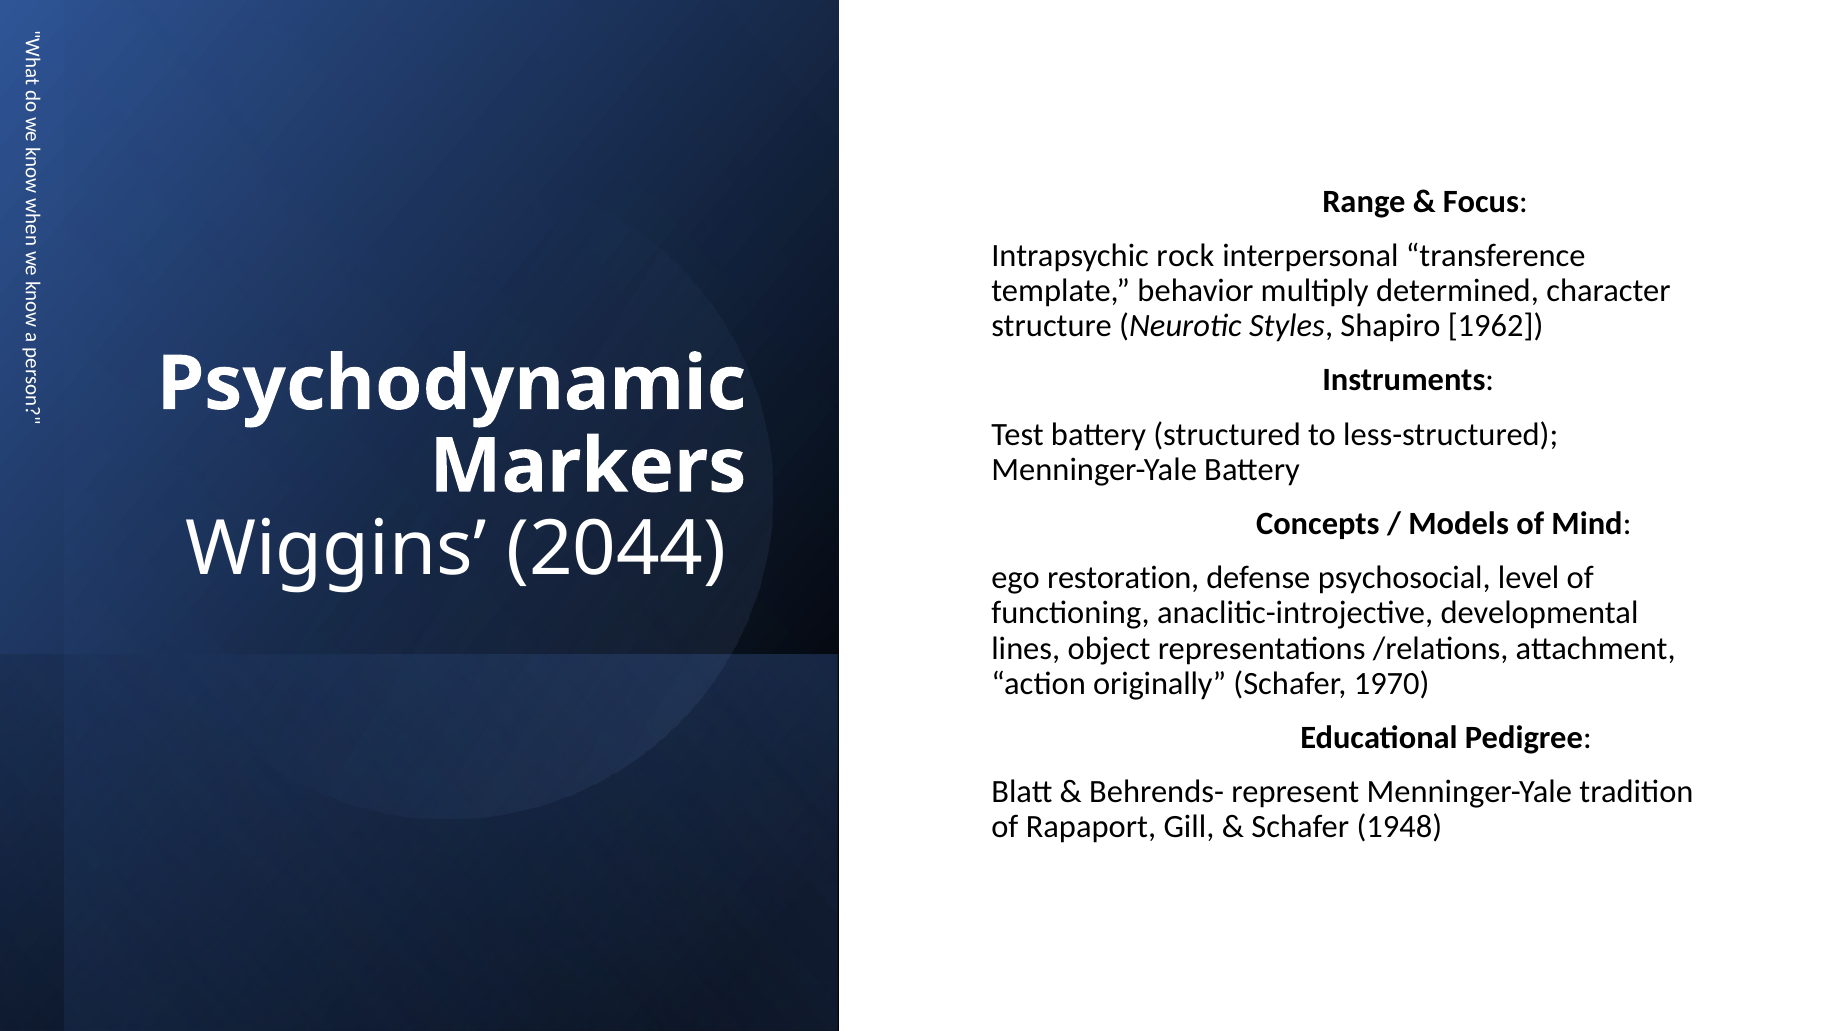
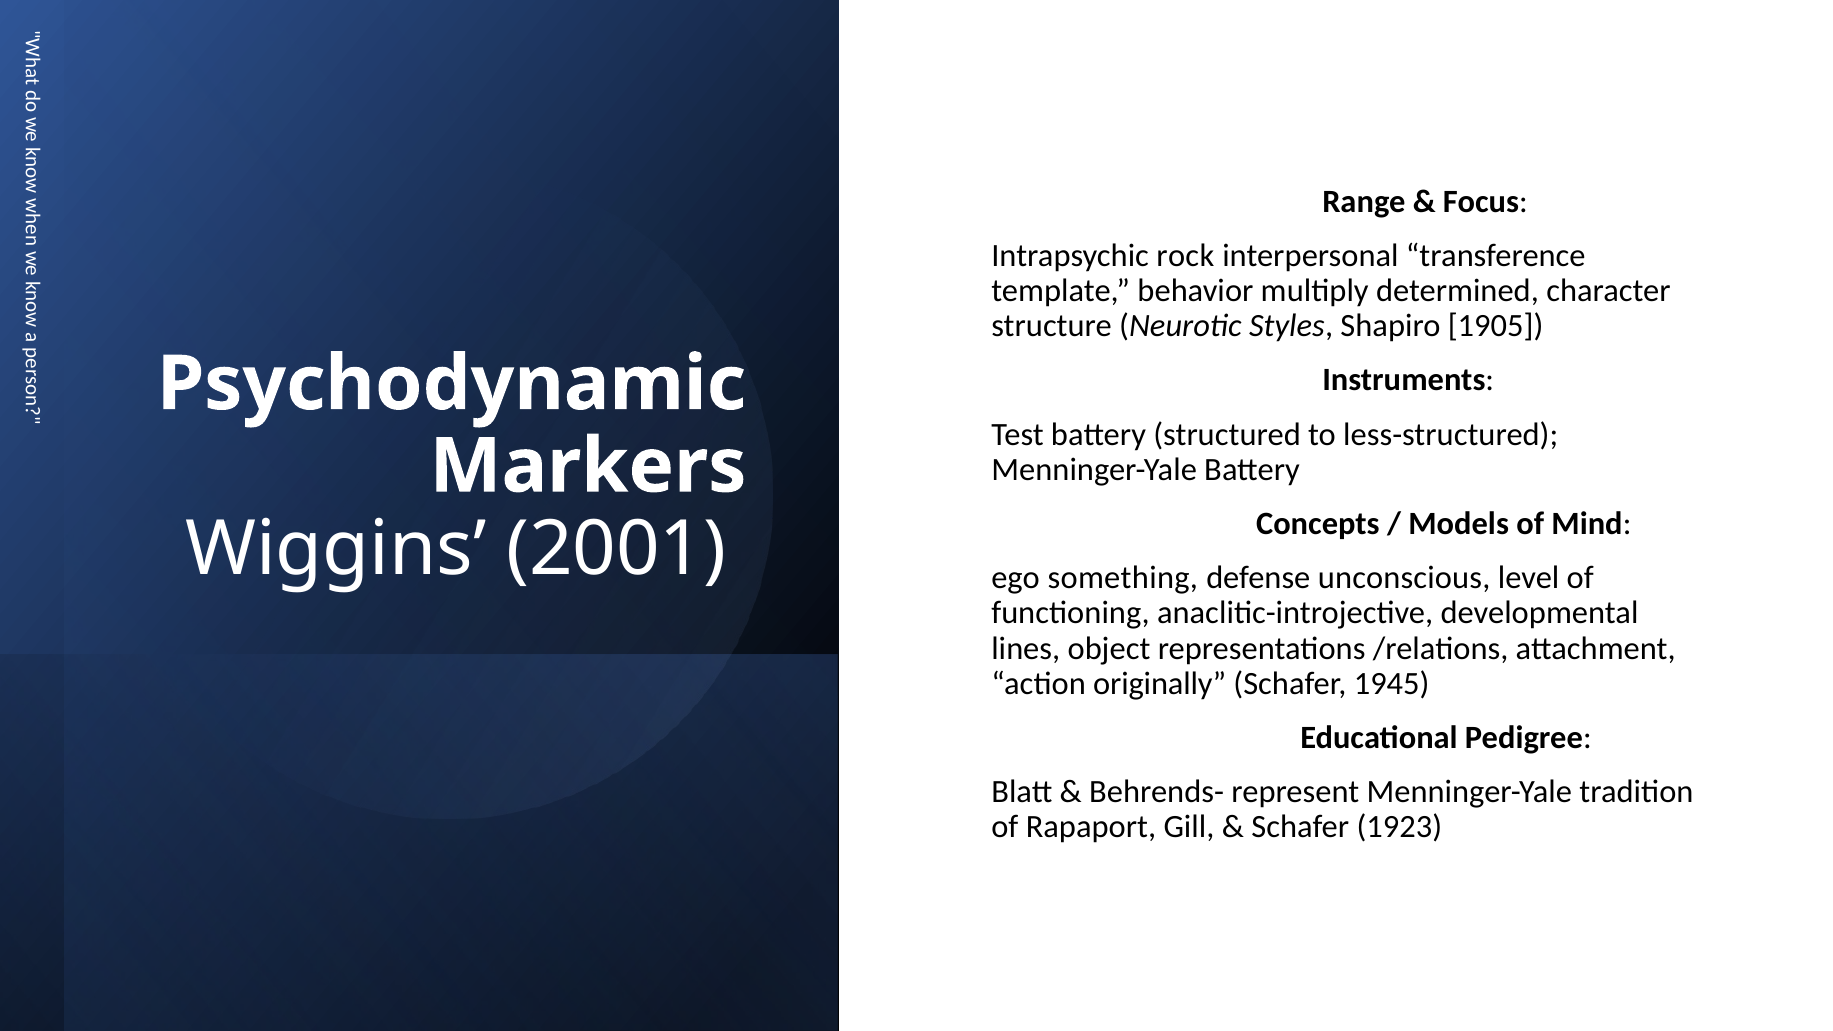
1962: 1962 -> 1905
2044: 2044 -> 2001
restoration: restoration -> something
psychosocial: psychosocial -> unconscious
1970: 1970 -> 1945
1948: 1948 -> 1923
